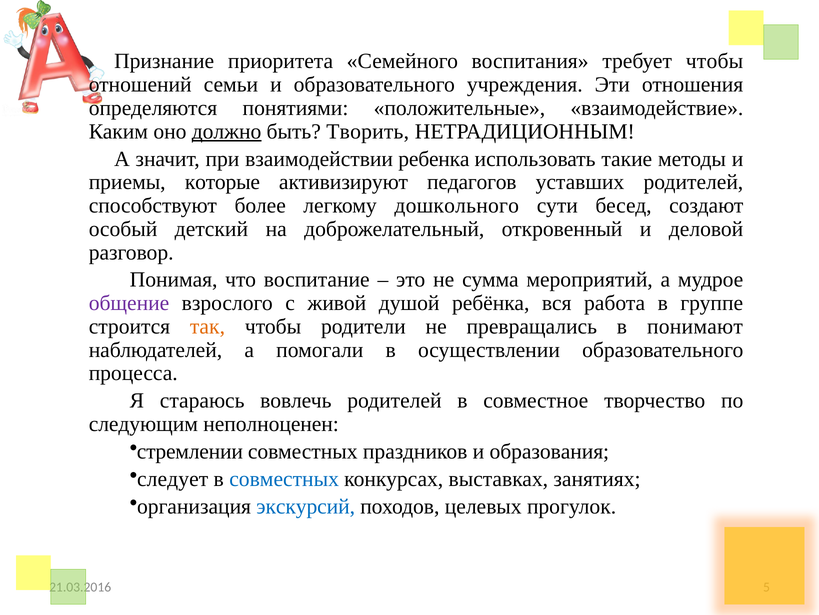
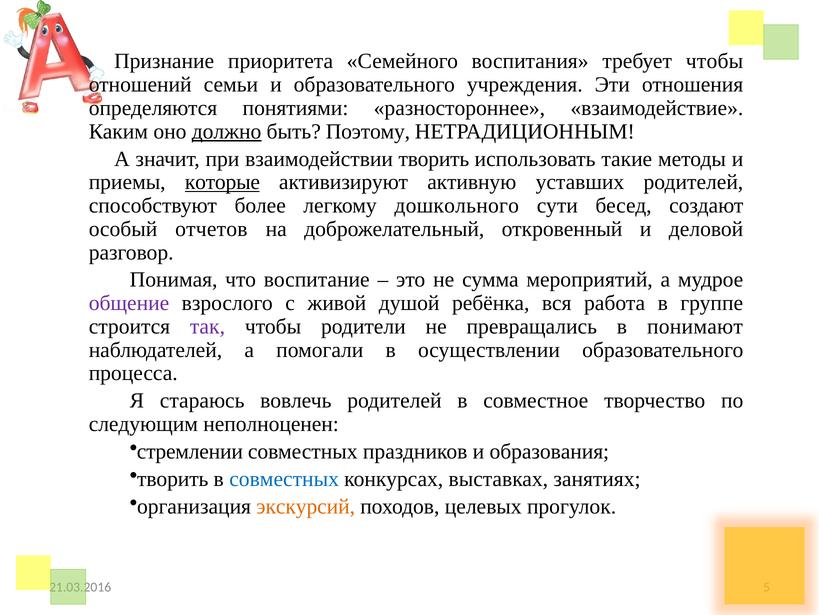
положительные: положительные -> разностороннее
Творить: Творить -> Поэтому
взаимодействии ребенка: ребенка -> творить
которые underline: none -> present
педагогов: педагогов -> активную
детский: детский -> отчетов
так colour: orange -> purple
следует at (173, 478): следует -> творить
экскурсий colour: blue -> orange
